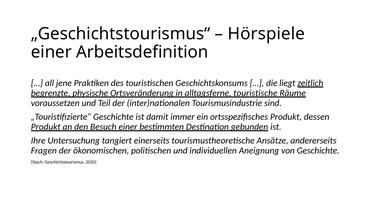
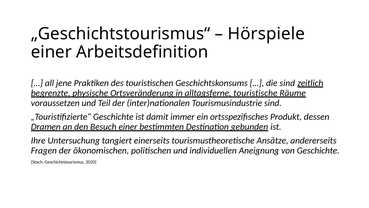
die liegt: liegt -> sind
Produkt at (46, 127): Produkt -> Dramen
